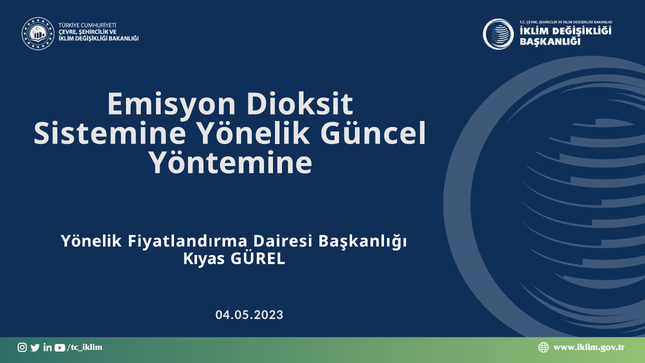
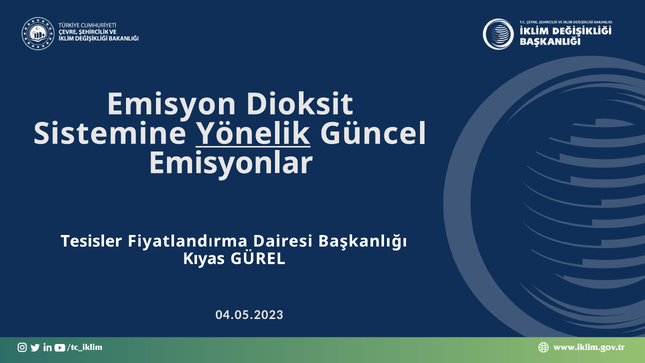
Yönelik at (253, 134) underline: none -> present
Yöntemine: Yöntemine -> Emisyonlar
Yönelik at (91, 241): Yönelik -> Tesisler
